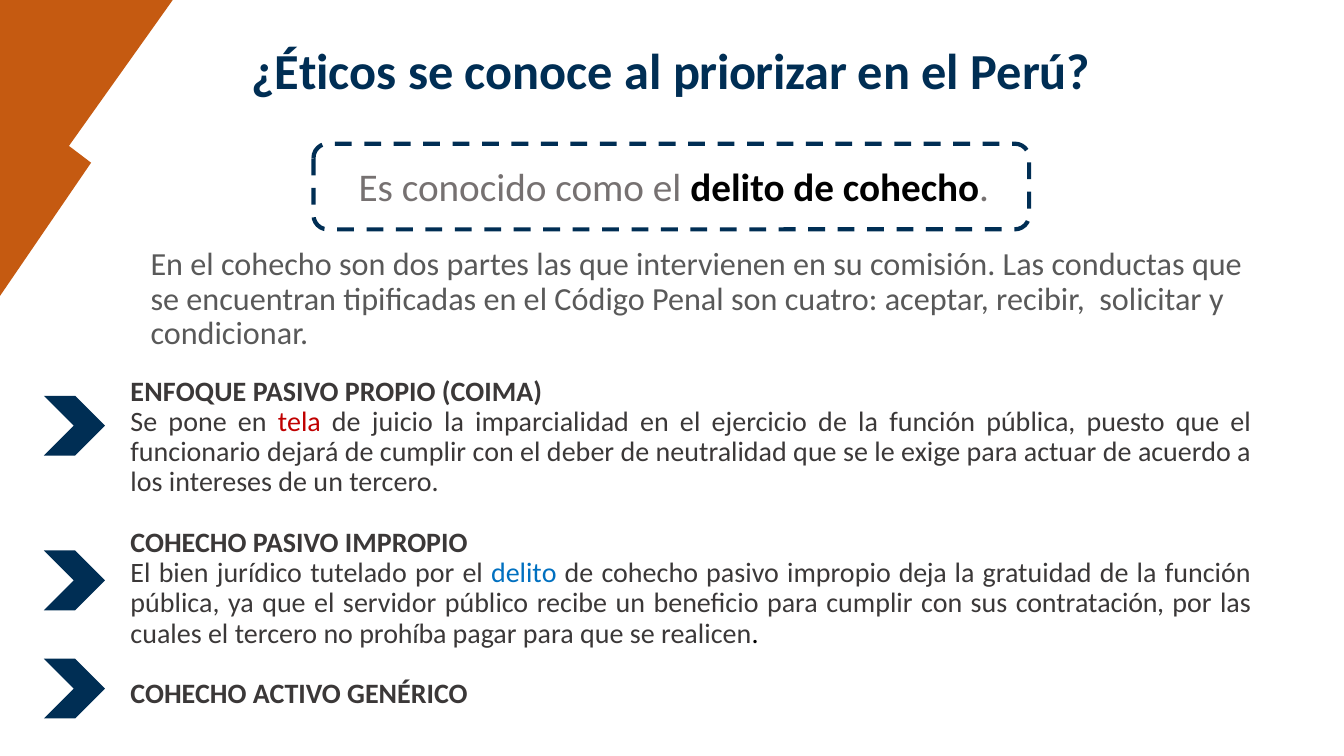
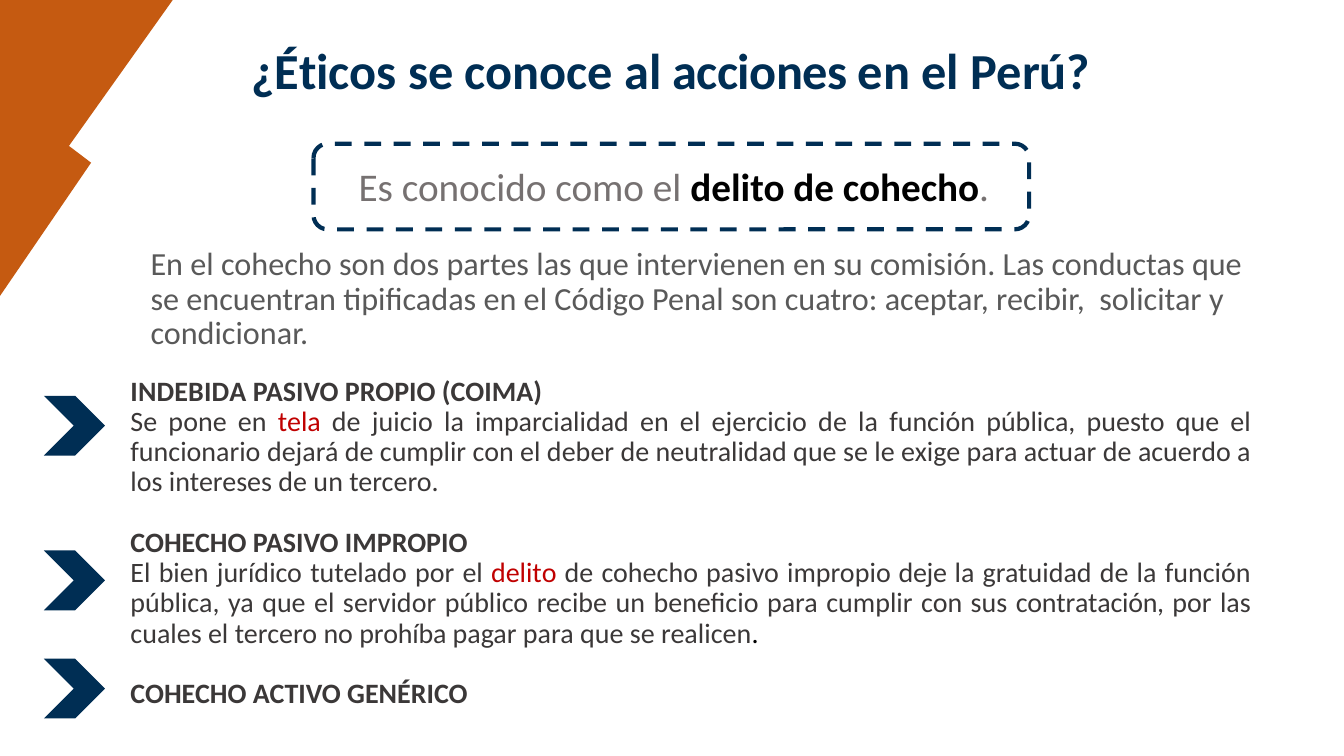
priorizar: priorizar -> acciones
ENFOQUE: ENFOQUE -> INDEBIDA
delito at (524, 573) colour: blue -> red
deja: deja -> deje
